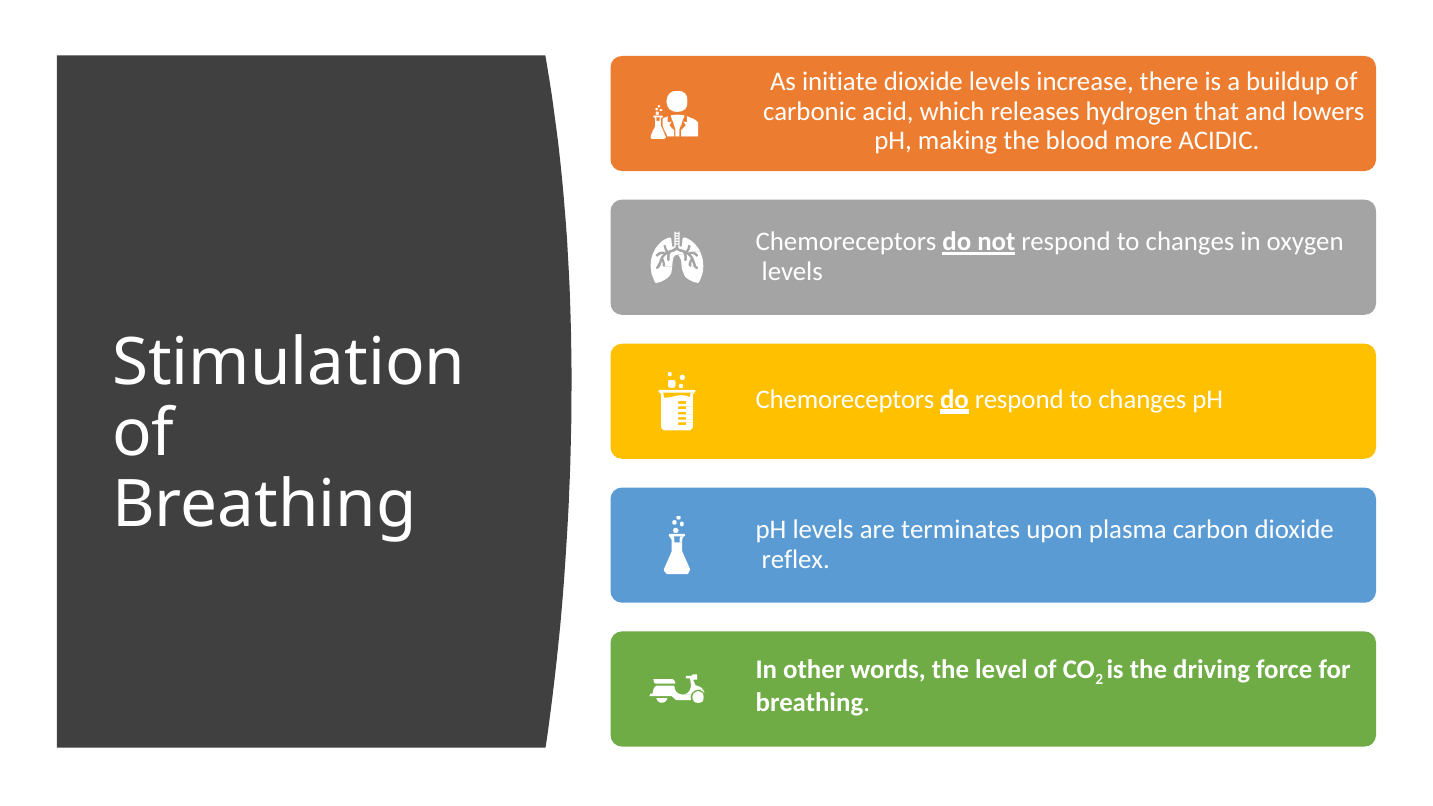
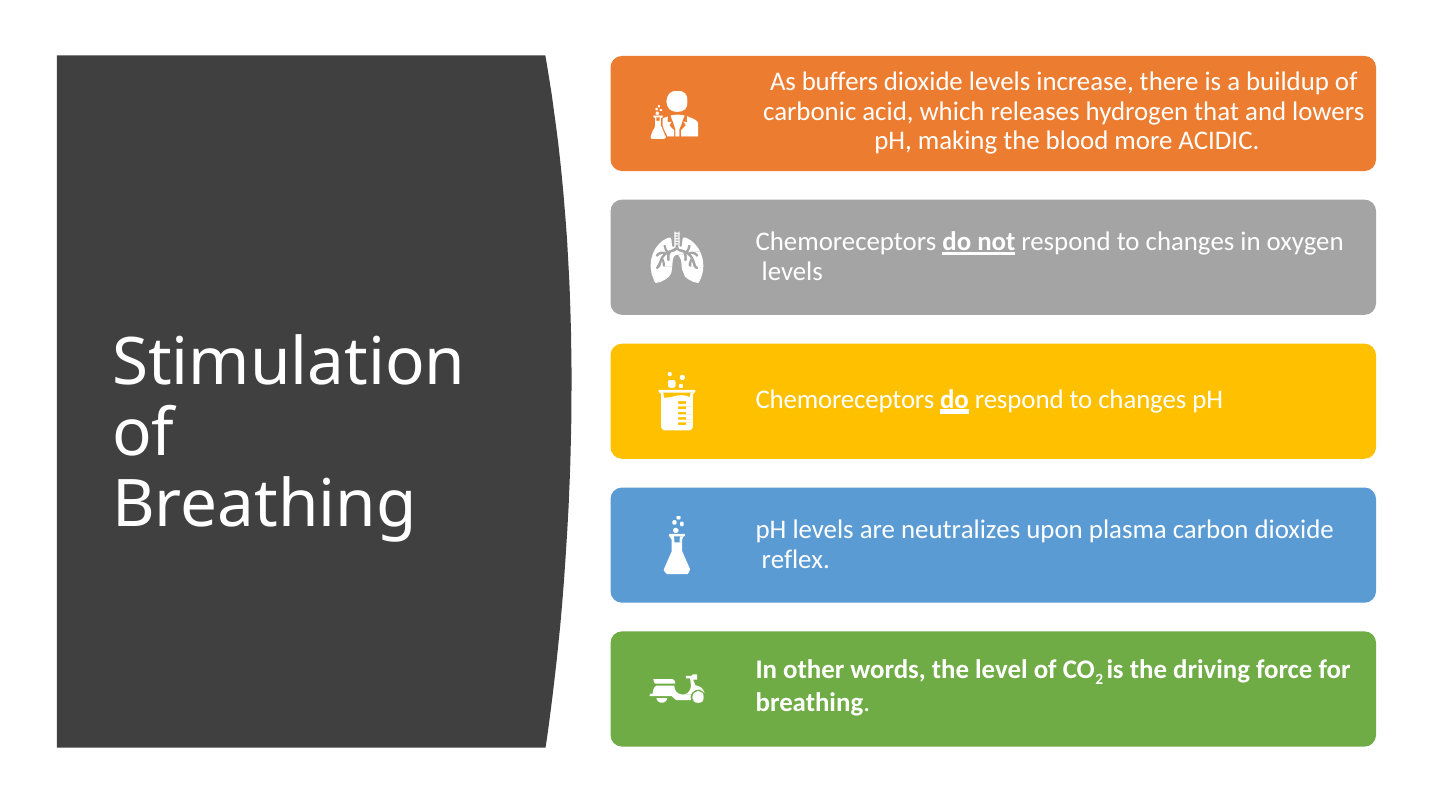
initiate: initiate -> buffers
terminates: terminates -> neutralizes
